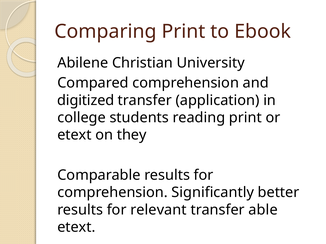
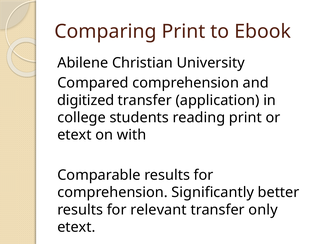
they: they -> with
able: able -> only
